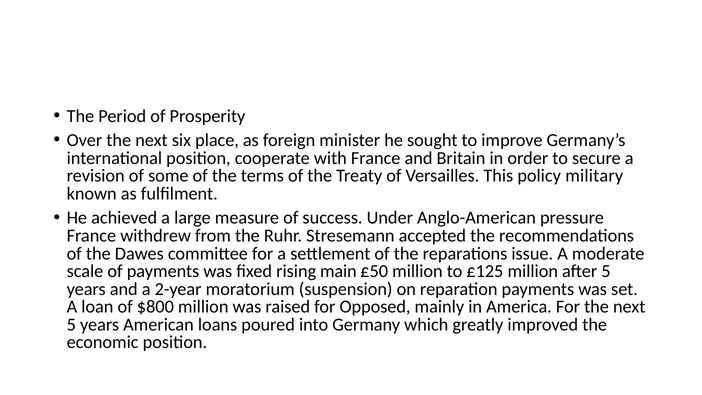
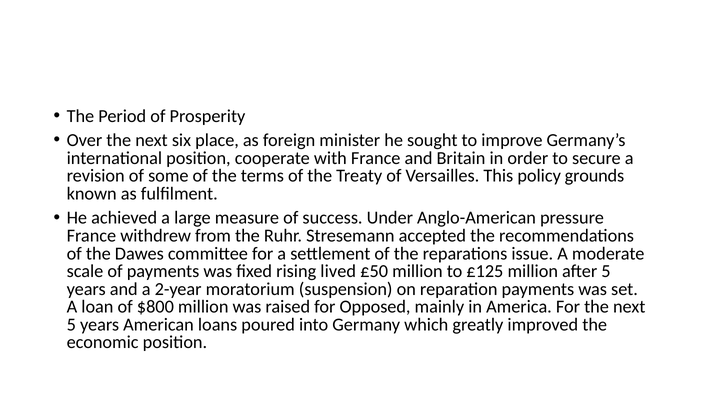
military: military -> grounds
main: main -> lived
